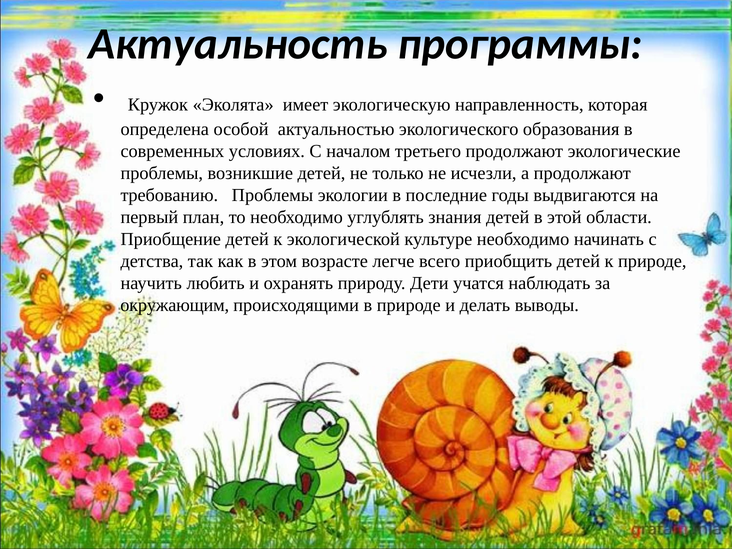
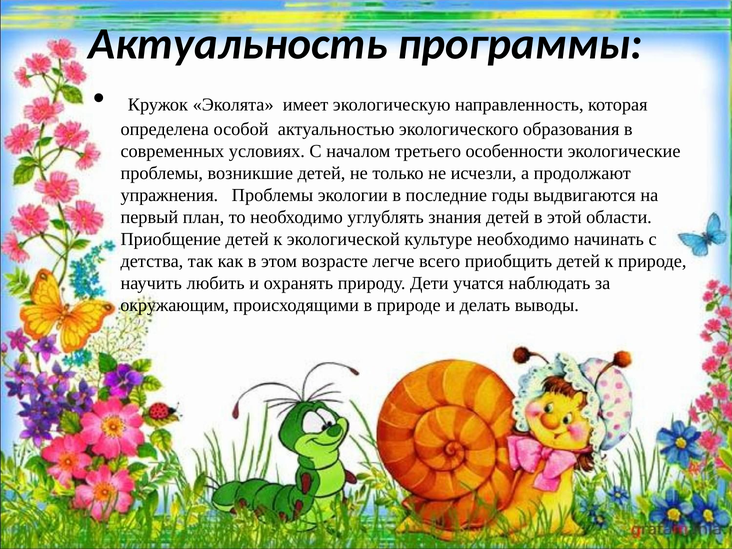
третьего продолжают: продолжают -> особенности
требованию: требованию -> упражнения
